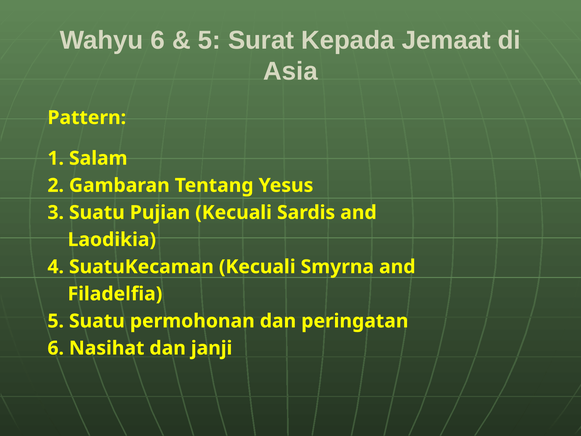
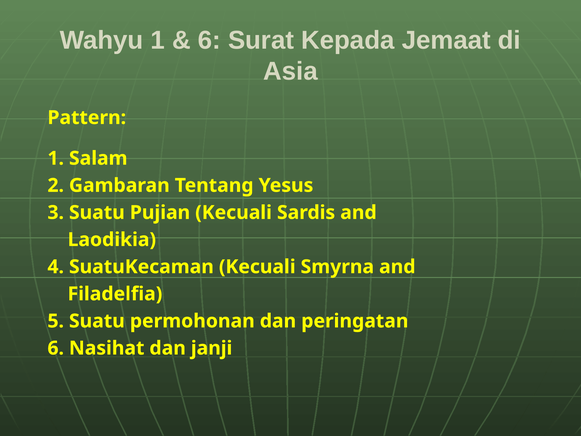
Wahyu 6: 6 -> 1
5 at (209, 40): 5 -> 6
